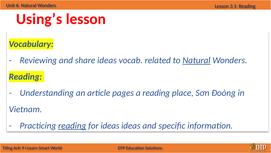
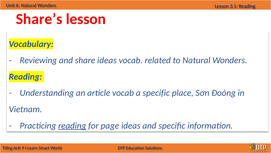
Using’s: Using’s -> Share’s
Natural at (196, 60) underline: present -> none
article pages: pages -> vocab
a reading: reading -> specific
for ideas: ideas -> page
